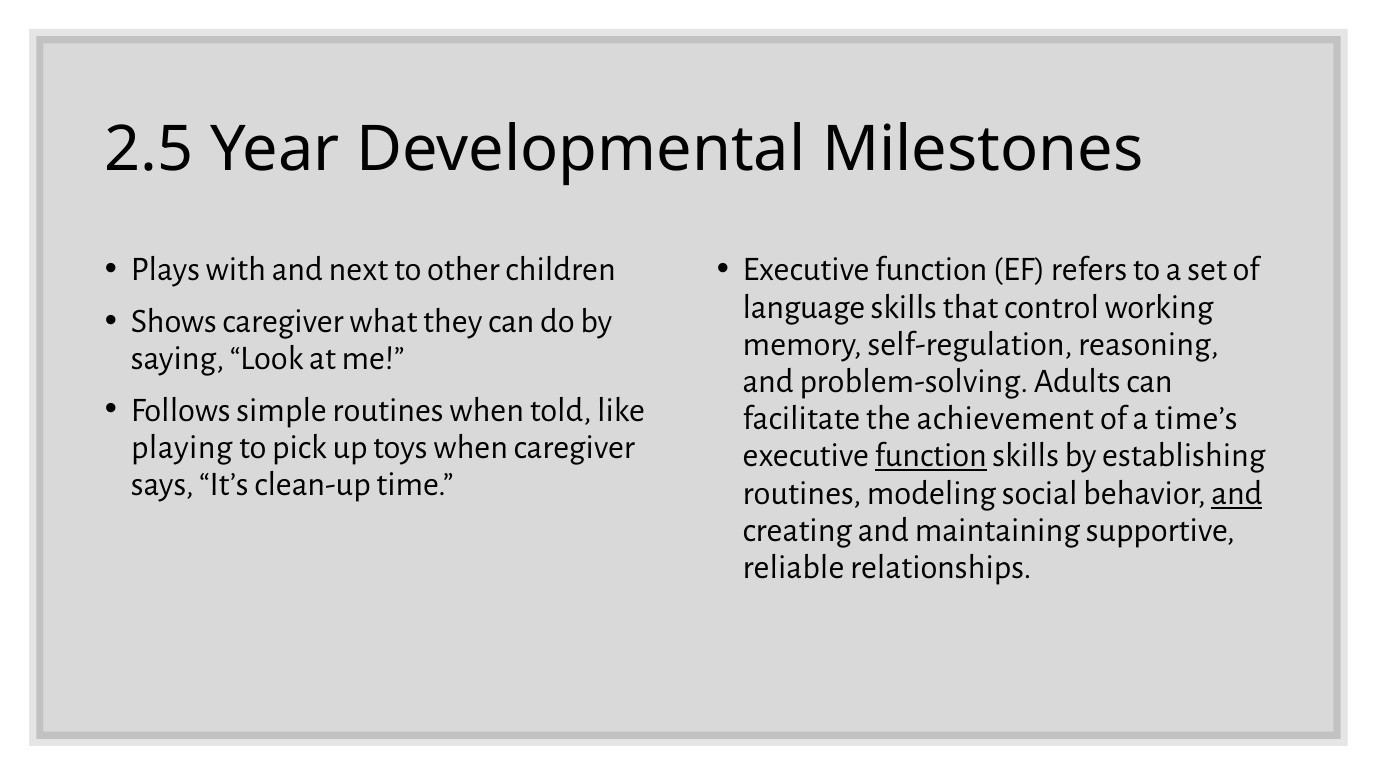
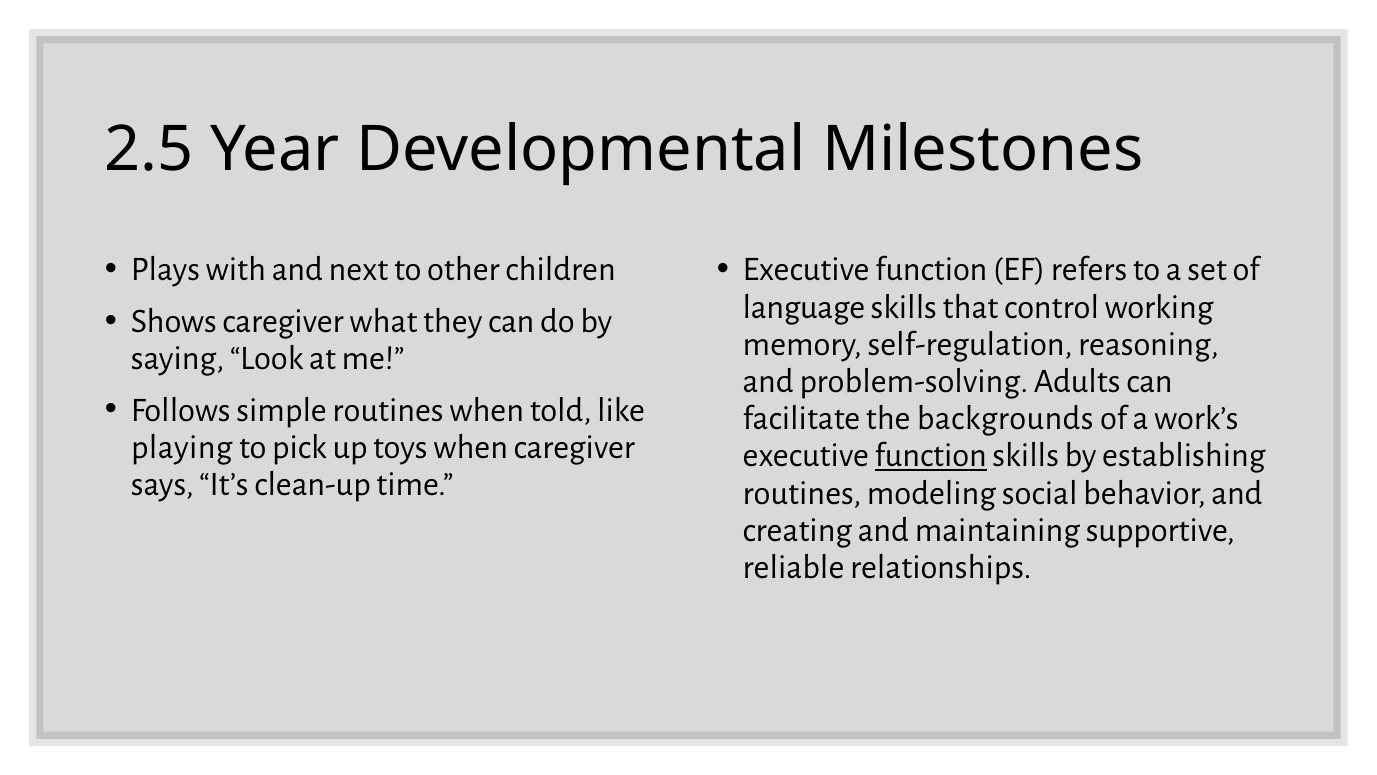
achievement: achievement -> backgrounds
time’s: time’s -> work’s
and at (1237, 492) underline: present -> none
